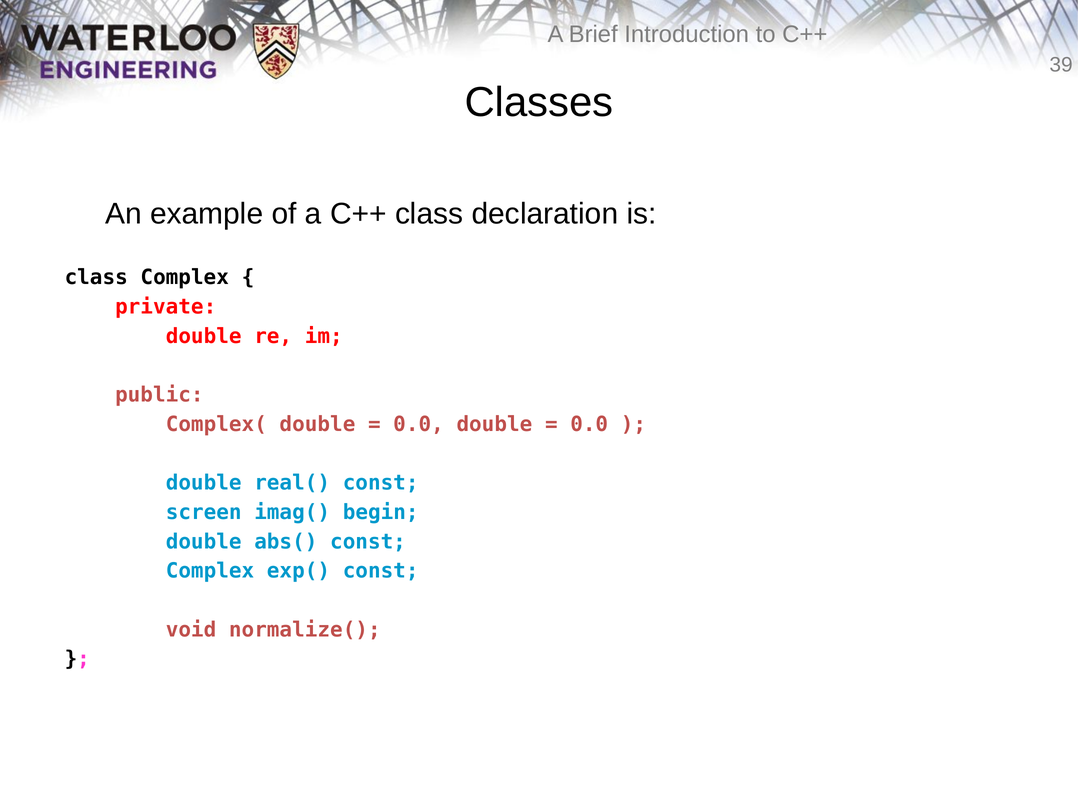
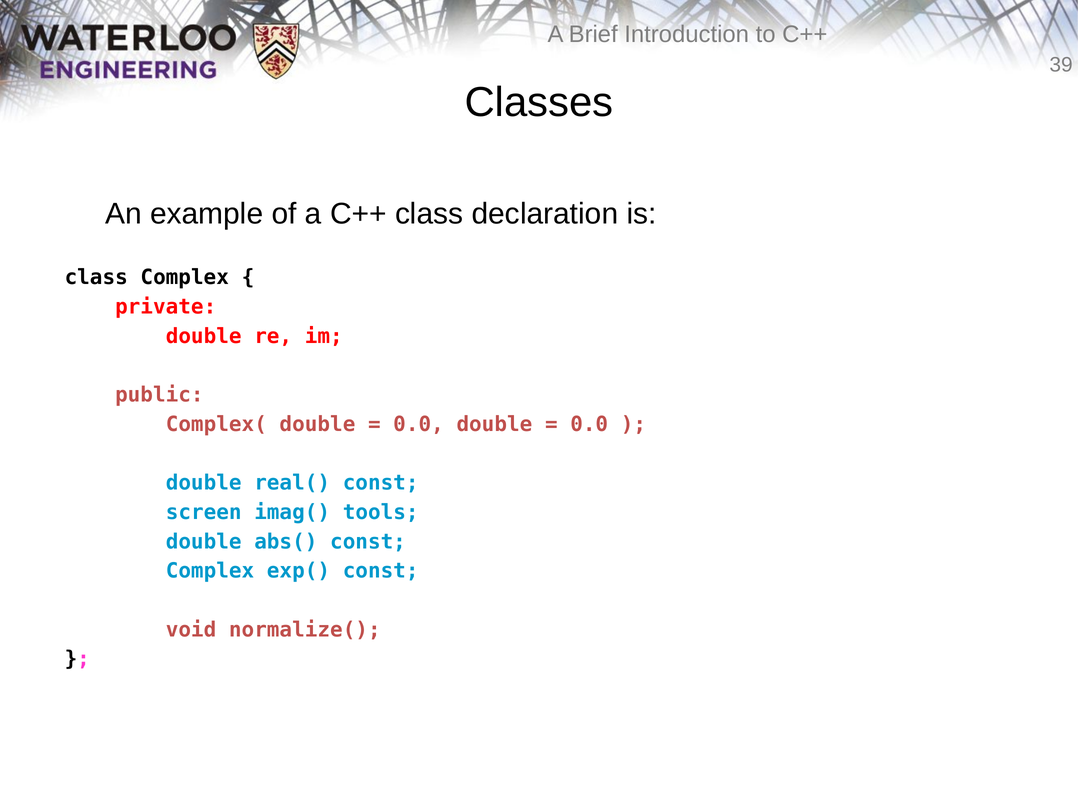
begin: begin -> tools
